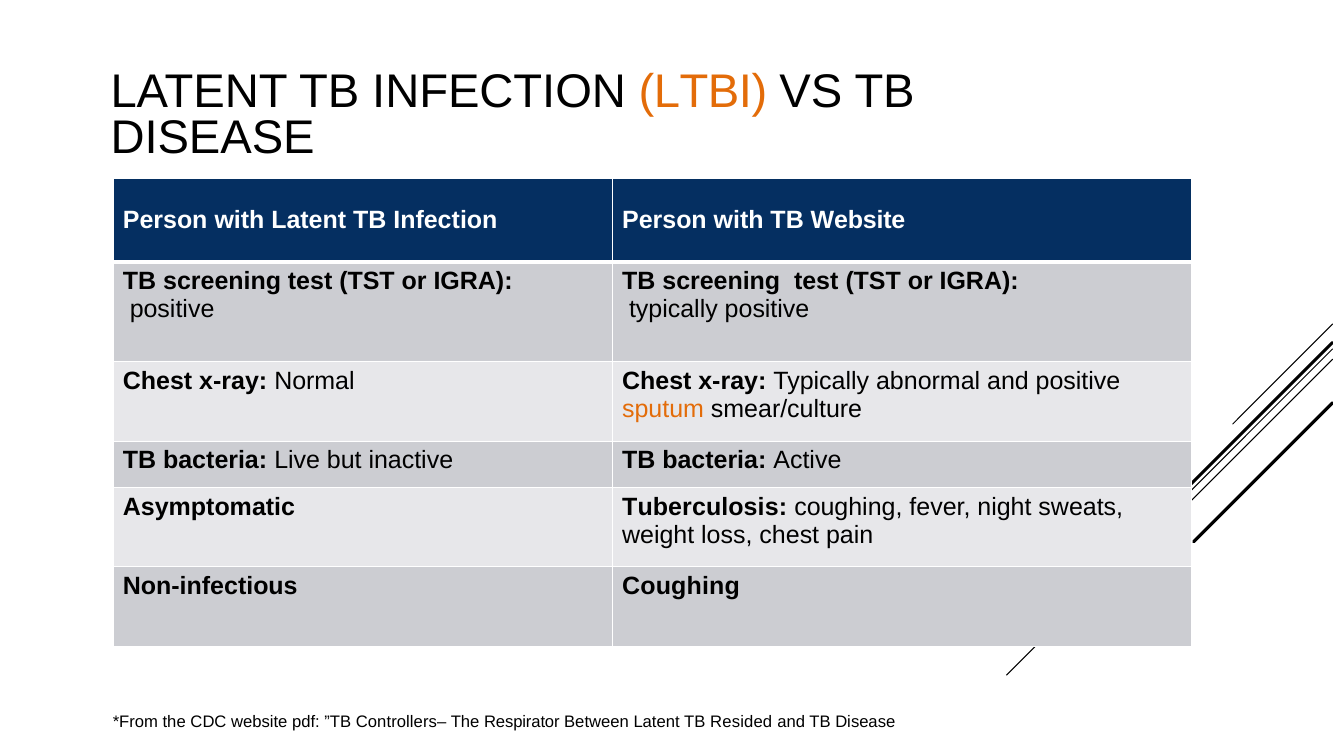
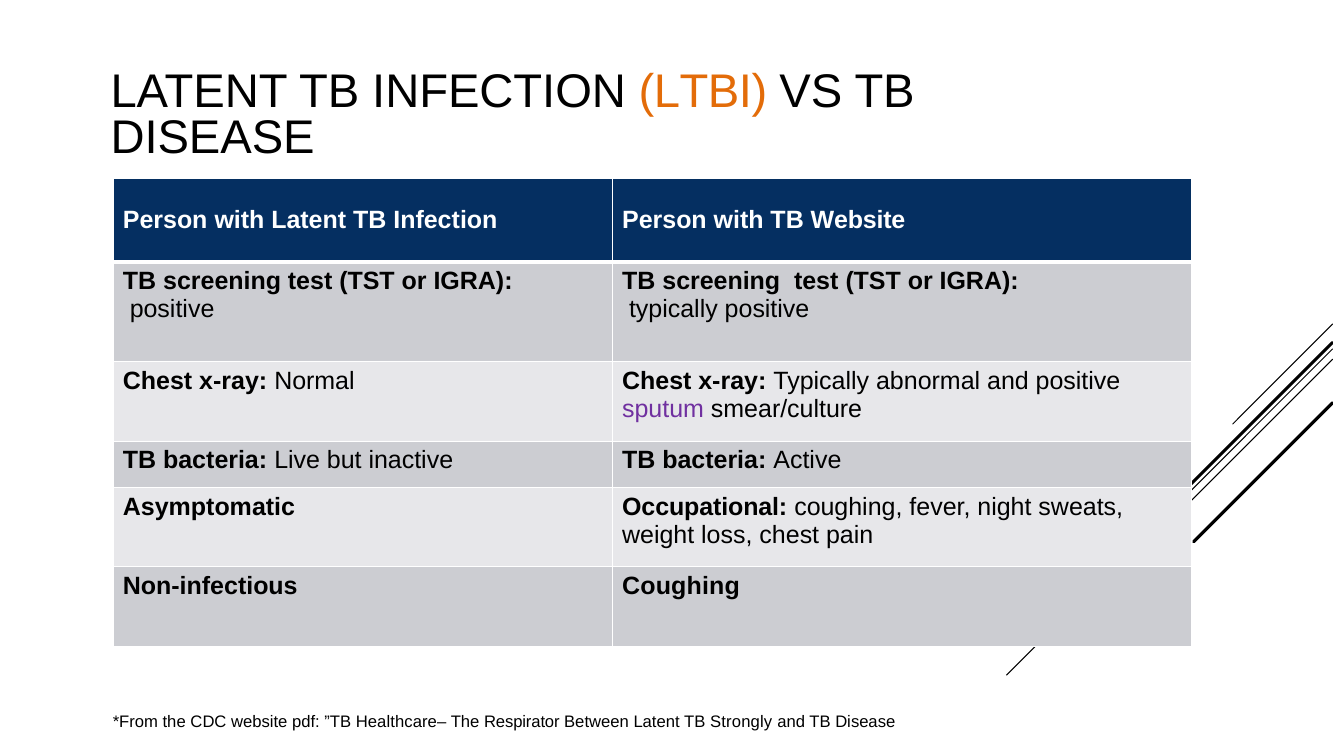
sputum colour: orange -> purple
Tuberculosis: Tuberculosis -> Occupational
Controllers–: Controllers– -> Healthcare–
Resided: Resided -> Strongly
